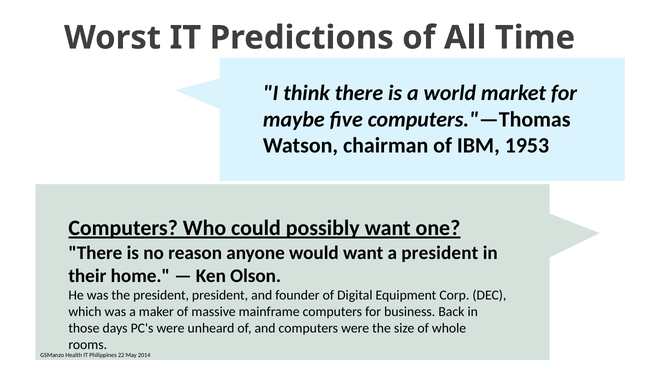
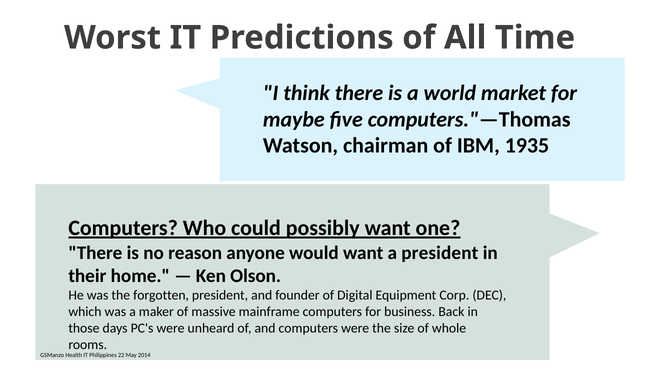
1953: 1953 -> 1935
the president: president -> forgotten
